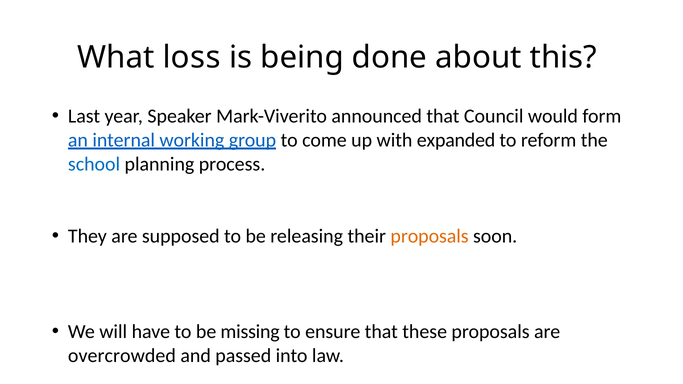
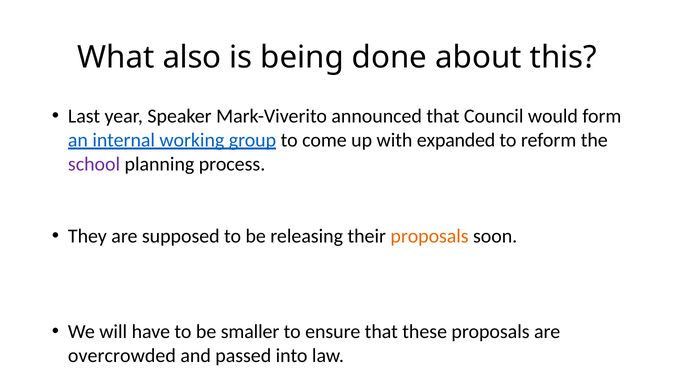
loss: loss -> also
school colour: blue -> purple
missing: missing -> smaller
